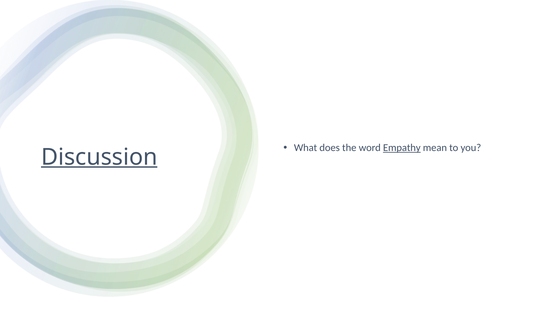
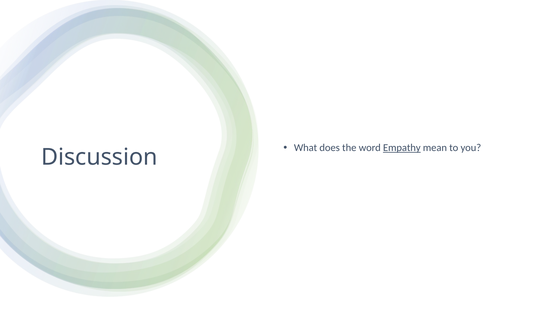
Discussion underline: present -> none
